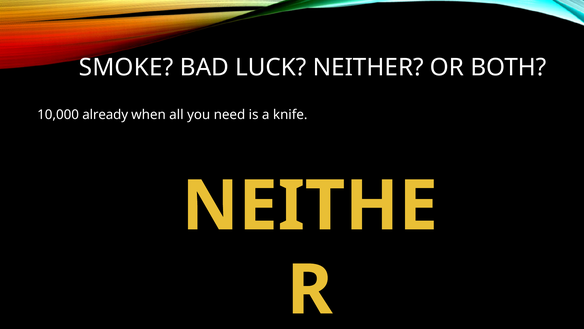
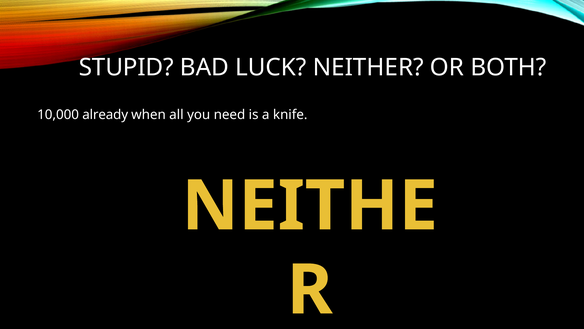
SMOKE: SMOKE -> STUPID
